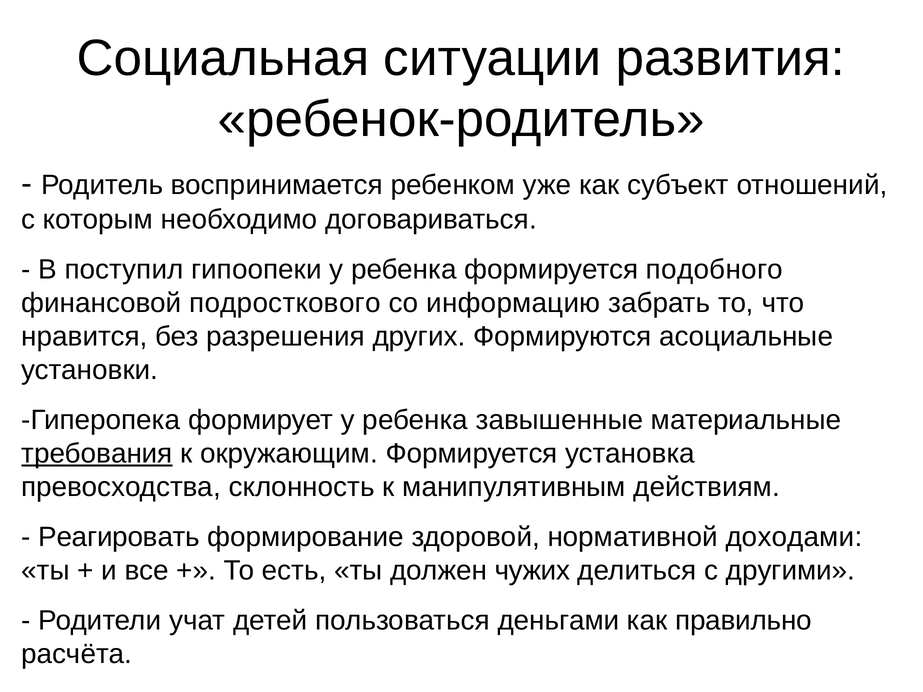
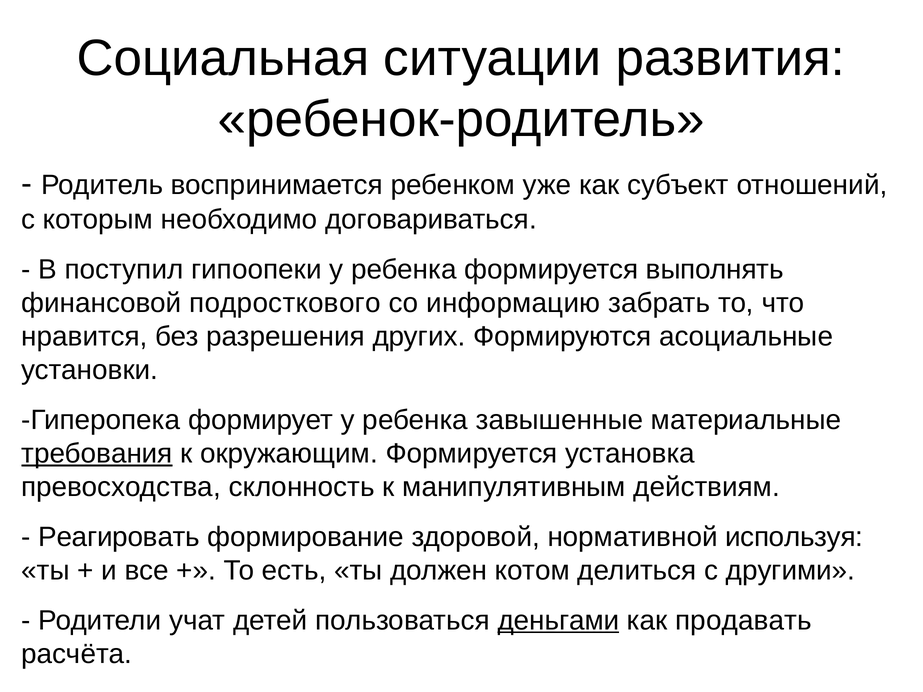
подобного: подобного -> выполнять
доходами: доходами -> используя
чужих: чужих -> котом
деньгами underline: none -> present
правильно: правильно -> продавать
